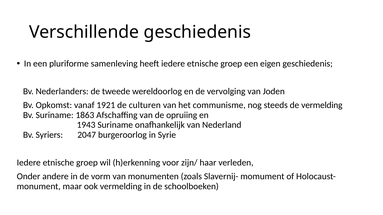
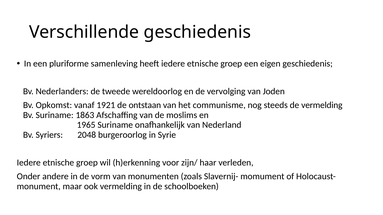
culturen: culturen -> ontstaan
opruiing: opruiing -> moslims
1943: 1943 -> 1965
2047: 2047 -> 2048
